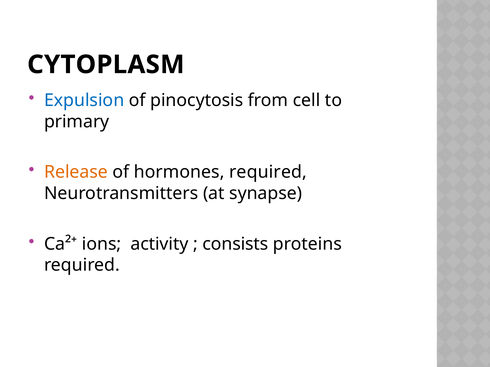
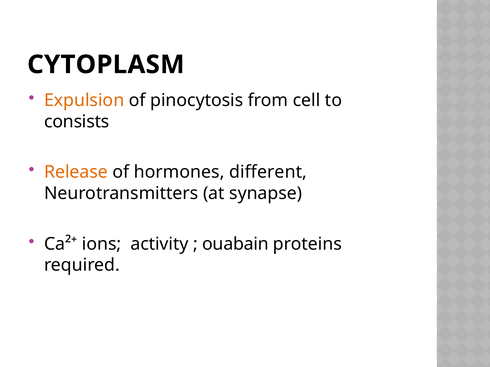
Expulsion colour: blue -> orange
primary: primary -> consists
hormones required: required -> different
consists: consists -> ouabain
